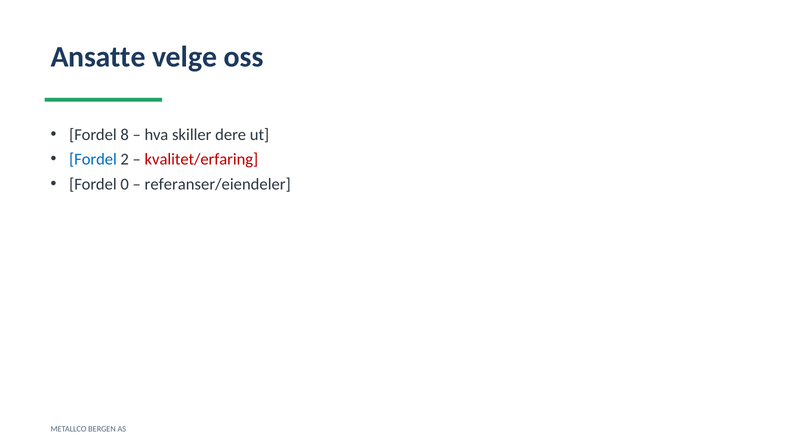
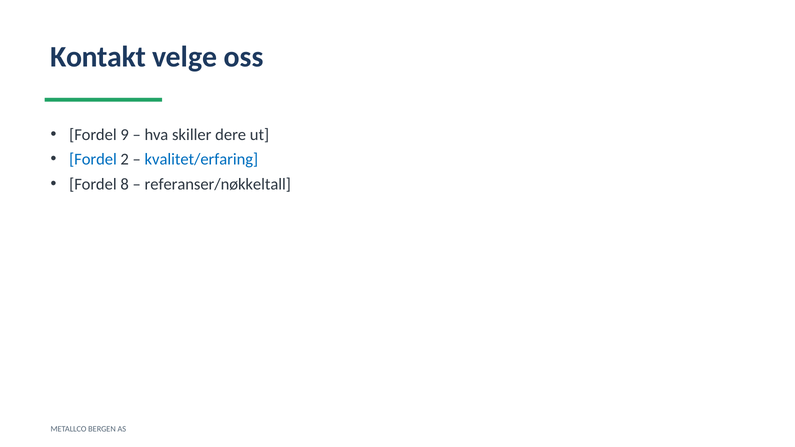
Ansatte: Ansatte -> Kontakt
8: 8 -> 9
kvalitet/erfaring colour: red -> blue
0: 0 -> 8
referanser/eiendeler: referanser/eiendeler -> referanser/nøkkeltall
